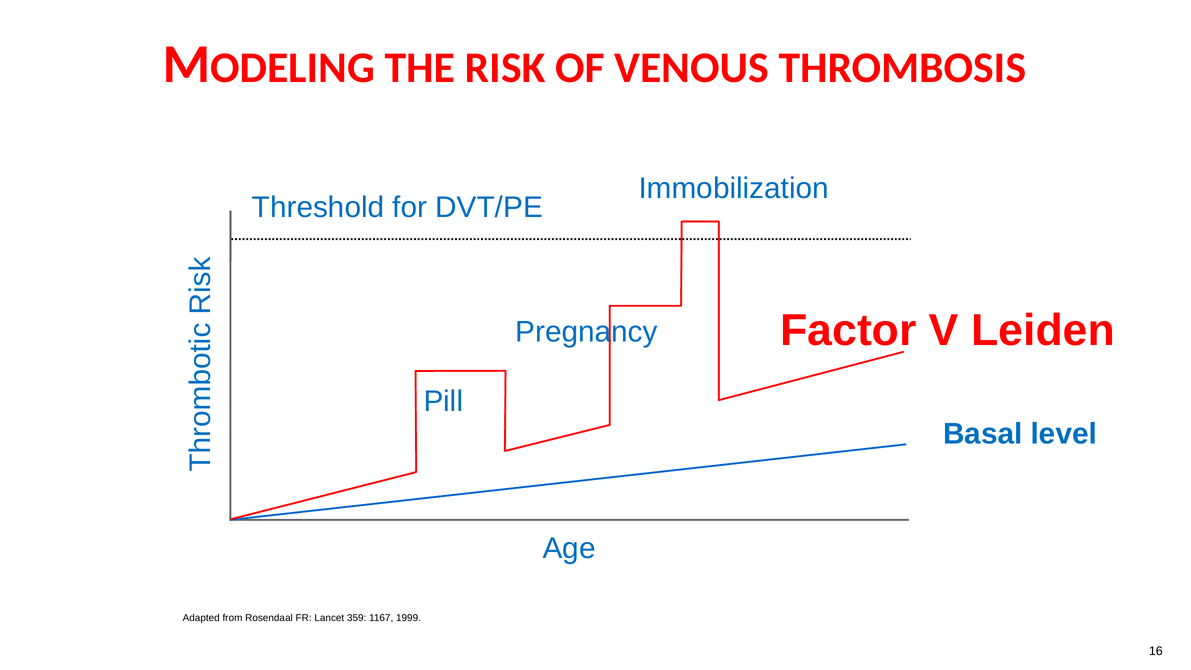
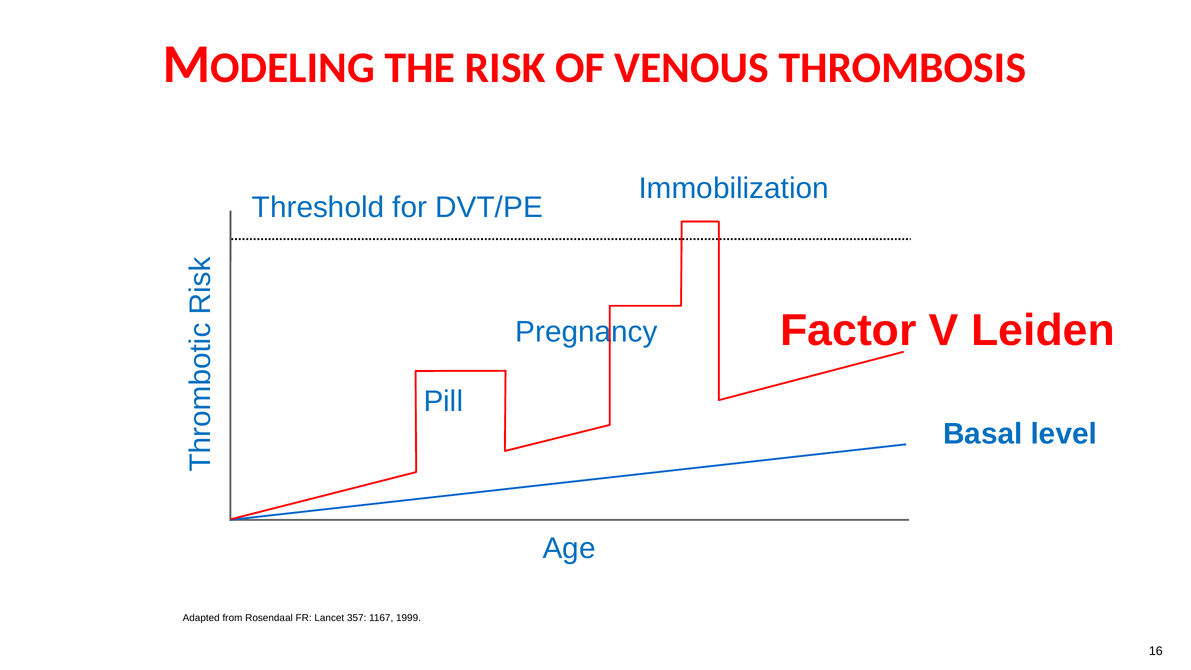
359: 359 -> 357
